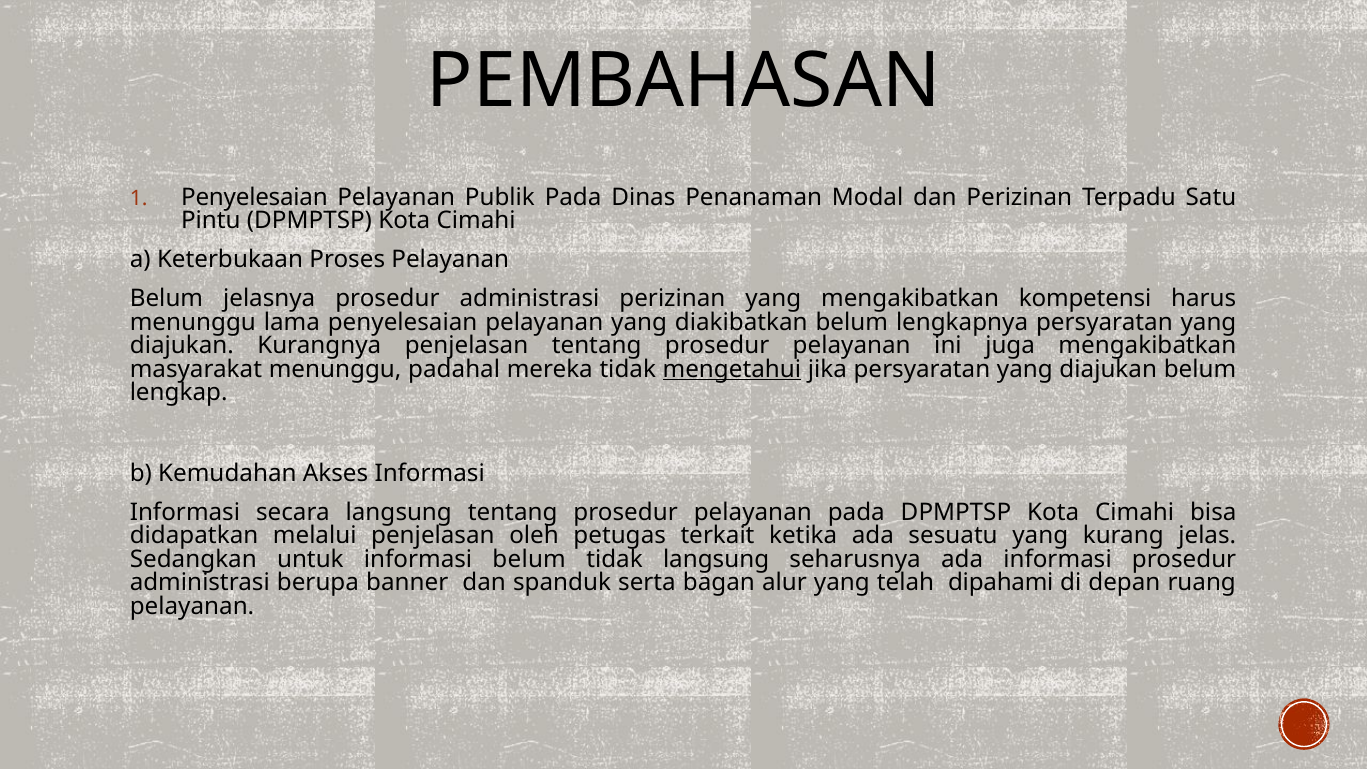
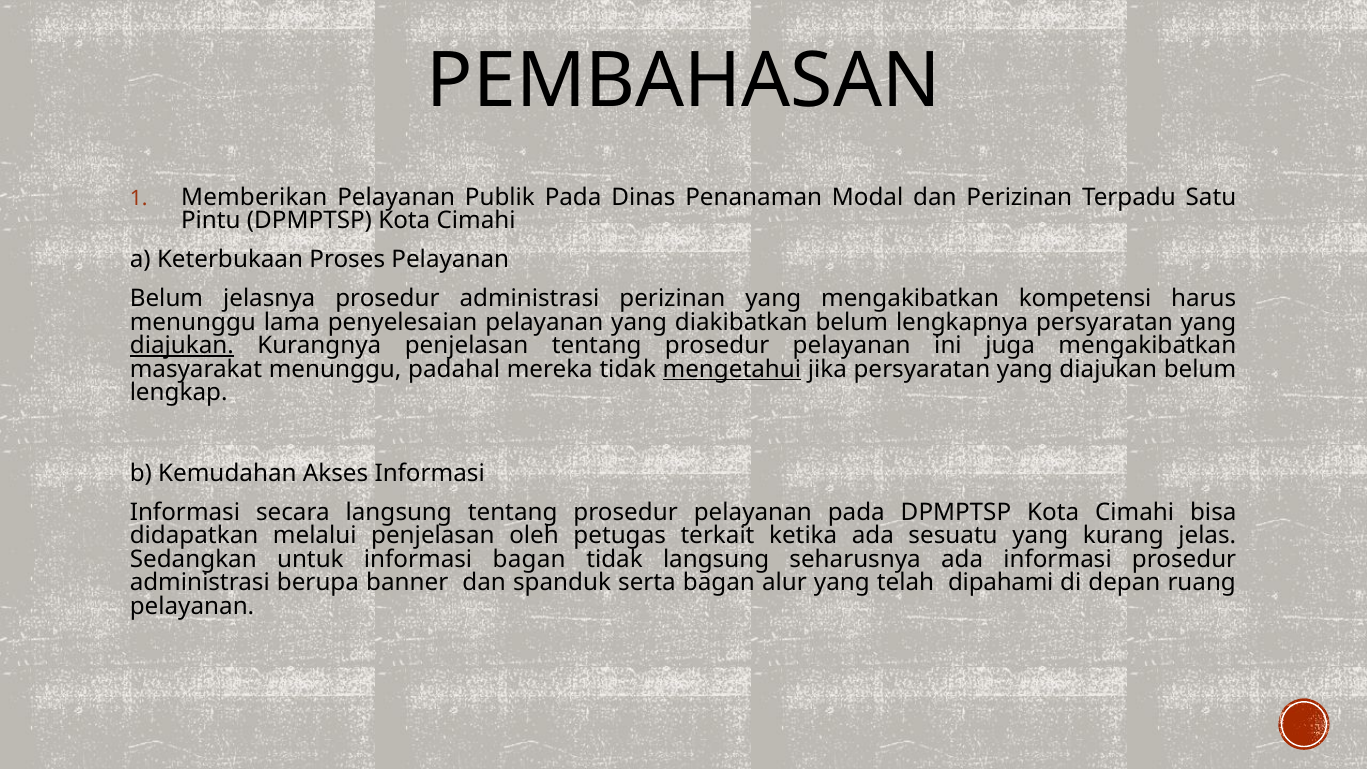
Penyelesaian at (254, 197): Penyelesaian -> Memberikan
diajukan at (182, 346) underline: none -> present
informasi belum: belum -> bagan
